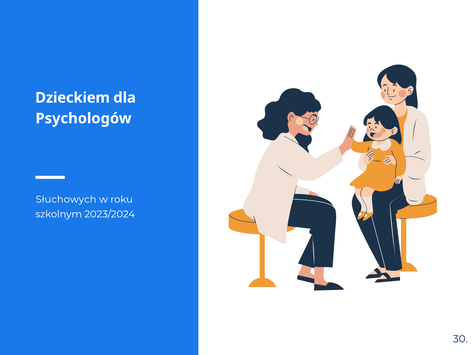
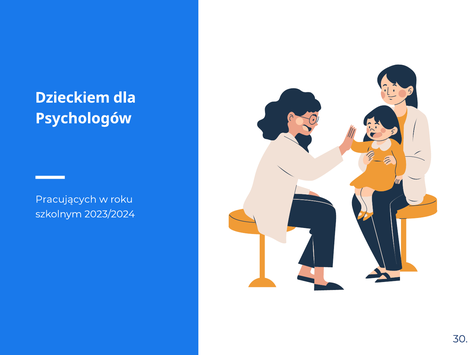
Słuchowych: Słuchowych -> Pracujących
